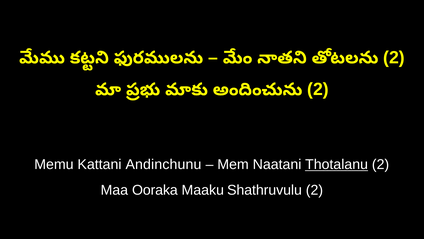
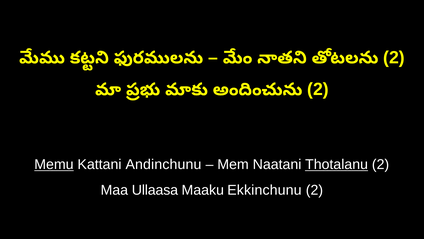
Memu underline: none -> present
Ooraka: Ooraka -> Ullaasa
Shathruvulu: Shathruvulu -> Ekkinchunu
